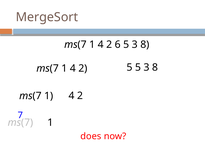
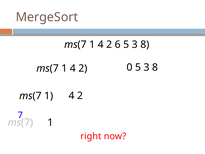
2 5: 5 -> 0
does: does -> right
